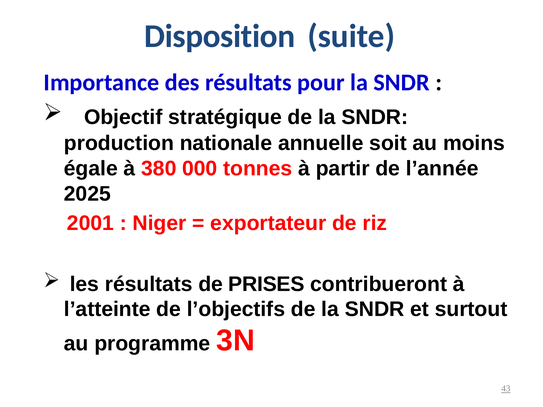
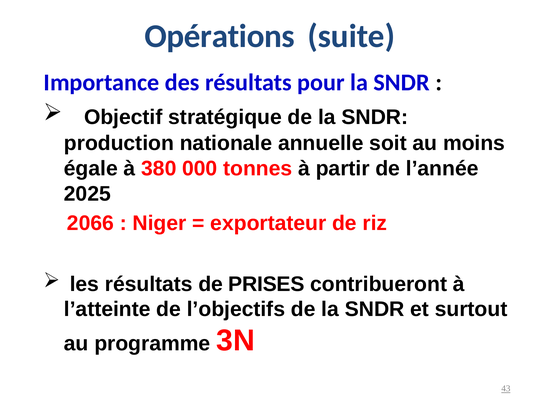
Disposition: Disposition -> Opérations
2001: 2001 -> 2066
